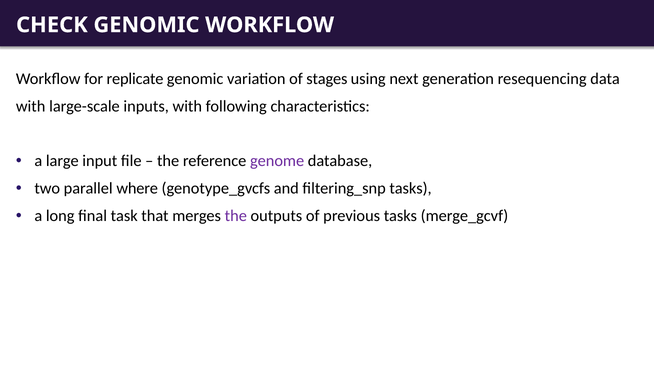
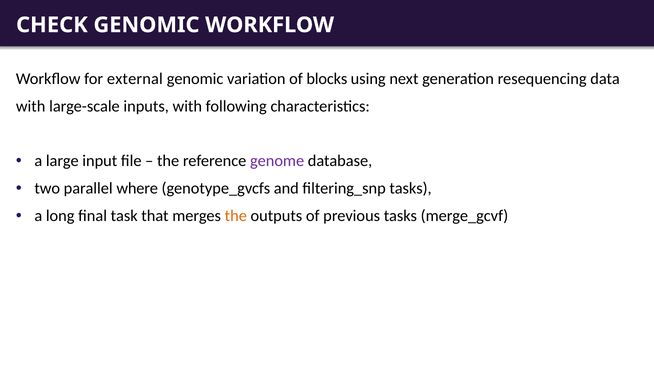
replicate: replicate -> external
stages: stages -> blocks
the at (236, 216) colour: purple -> orange
